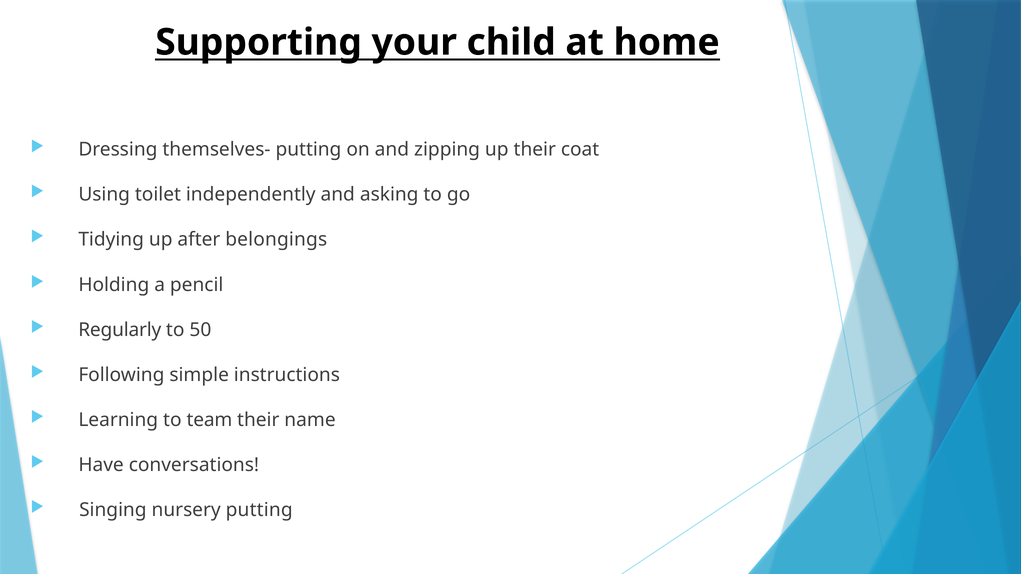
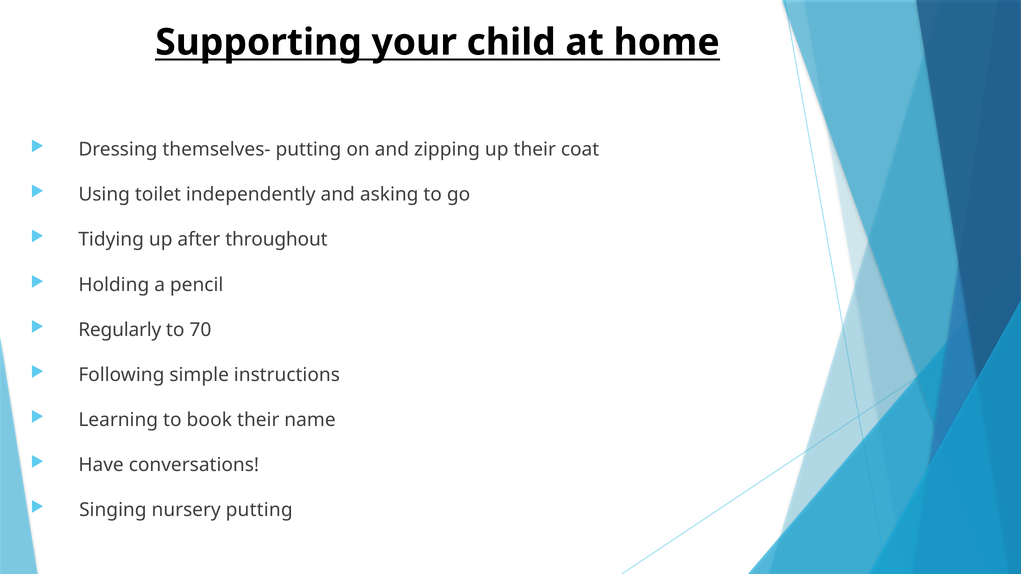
belongings: belongings -> throughout
50: 50 -> 70
team: team -> book
